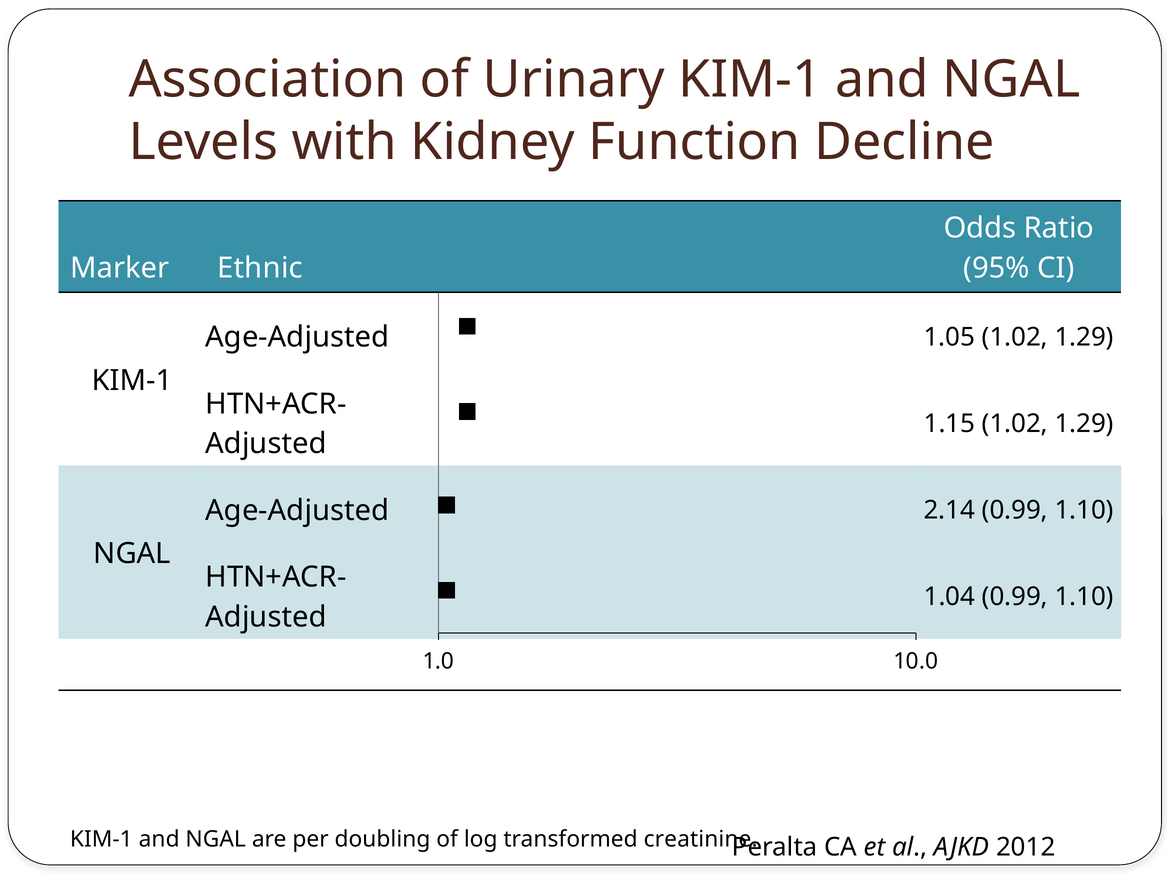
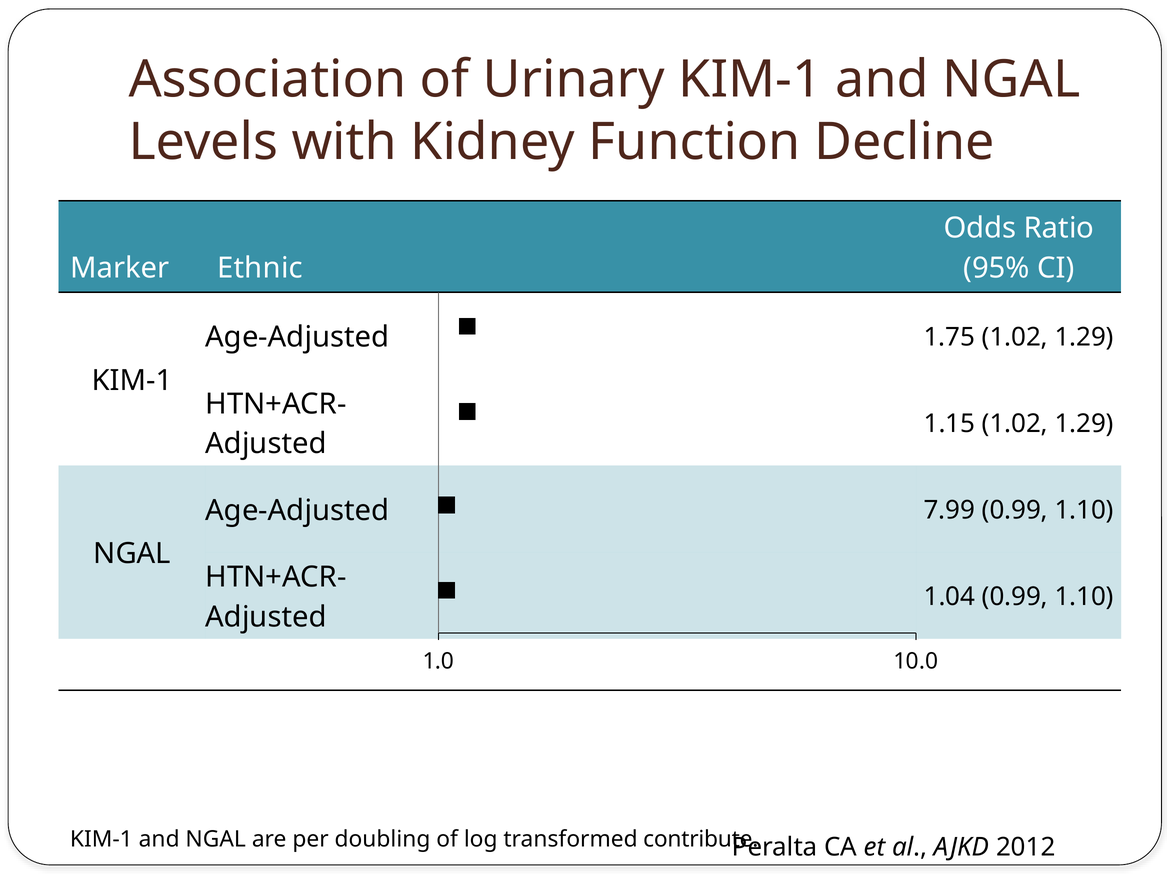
1.05: 1.05 -> 1.75
2.14: 2.14 -> 7.99
creatinine: creatinine -> contribute
